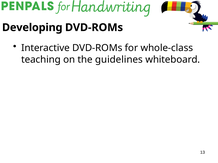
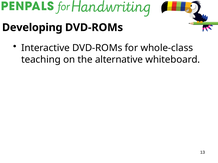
guidelines: guidelines -> alternative
